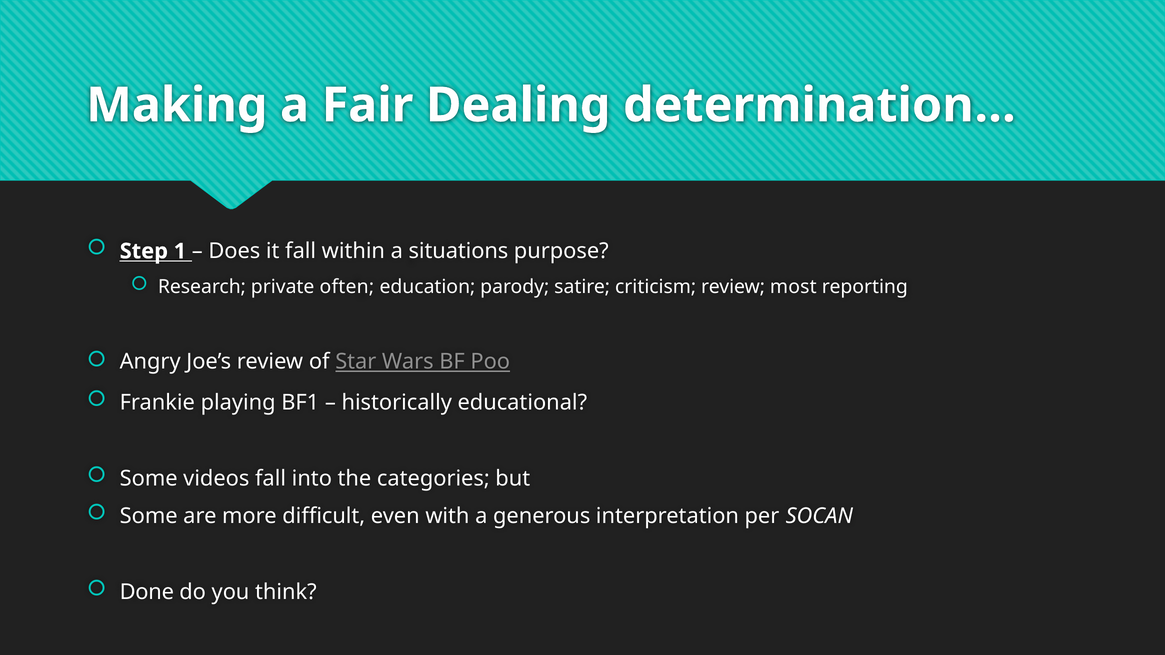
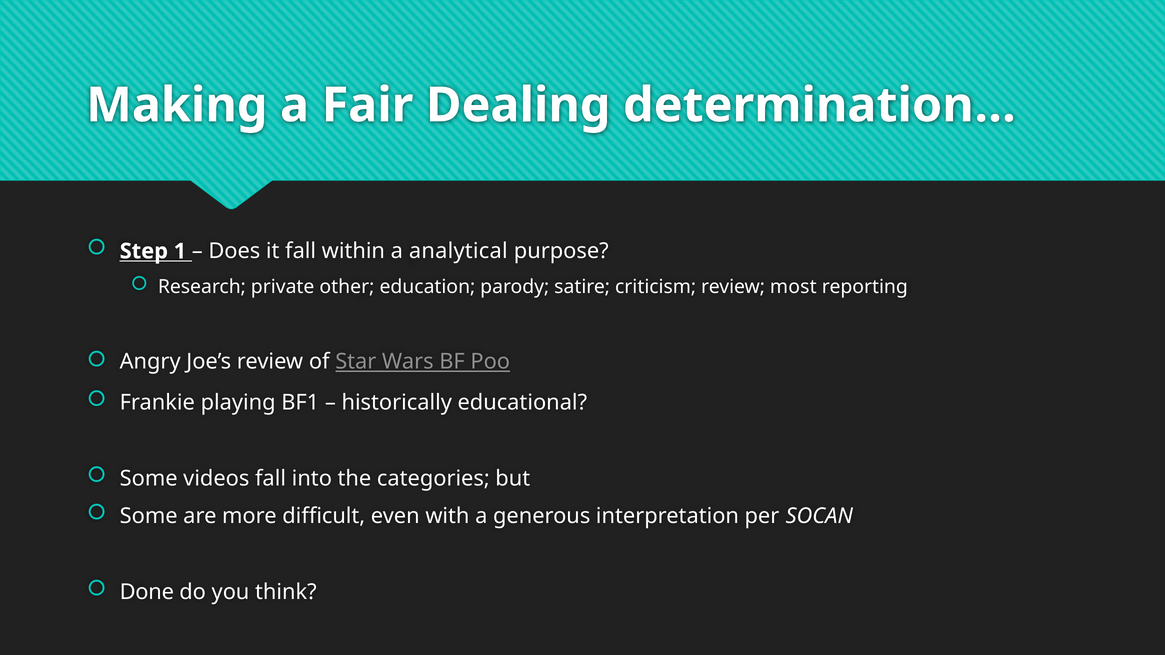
situations: situations -> analytical
often: often -> other
